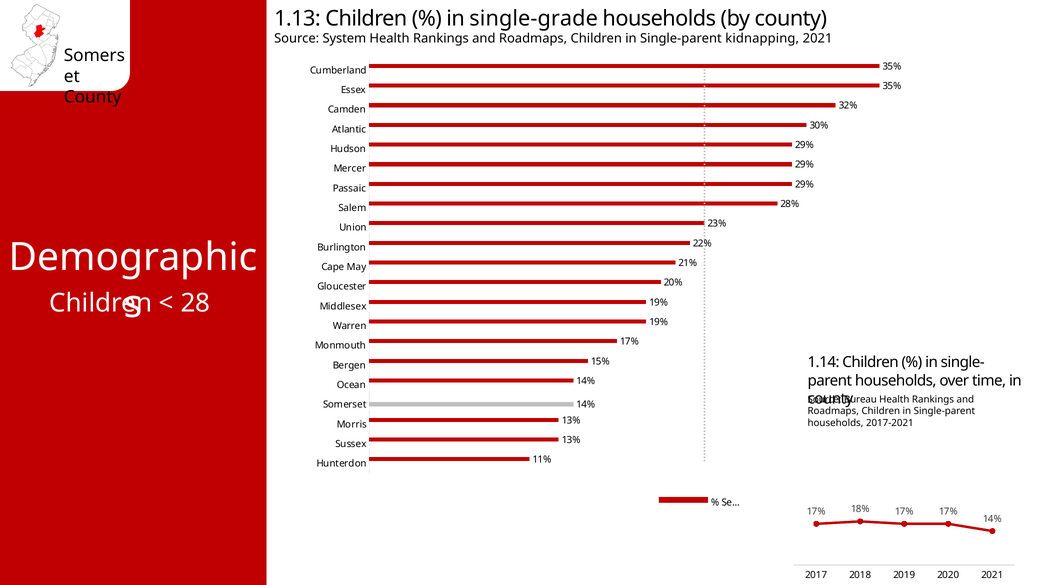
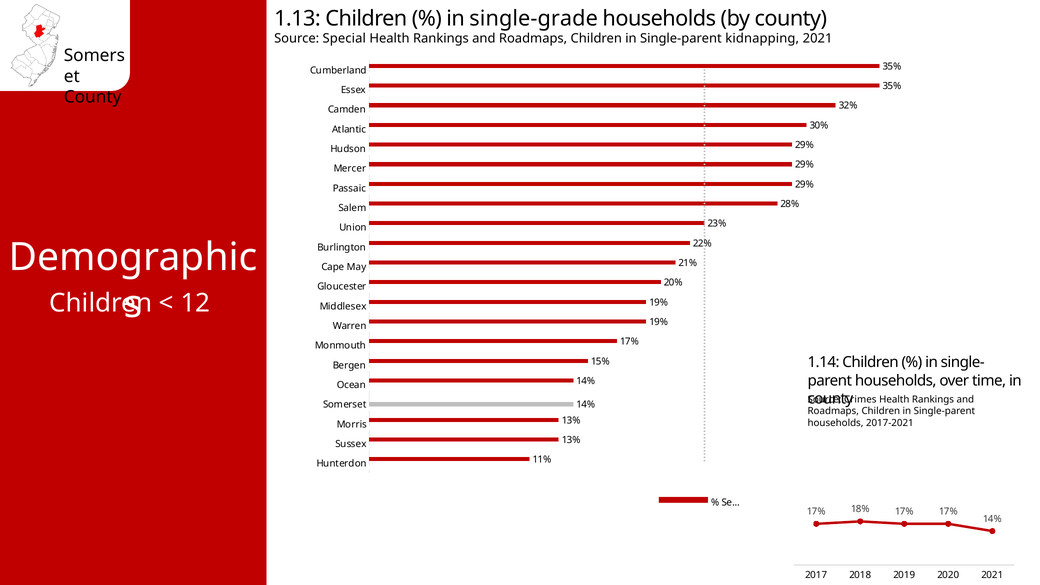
System: System -> Special
28: 28 -> 12
Bureau: Bureau -> Crimes
